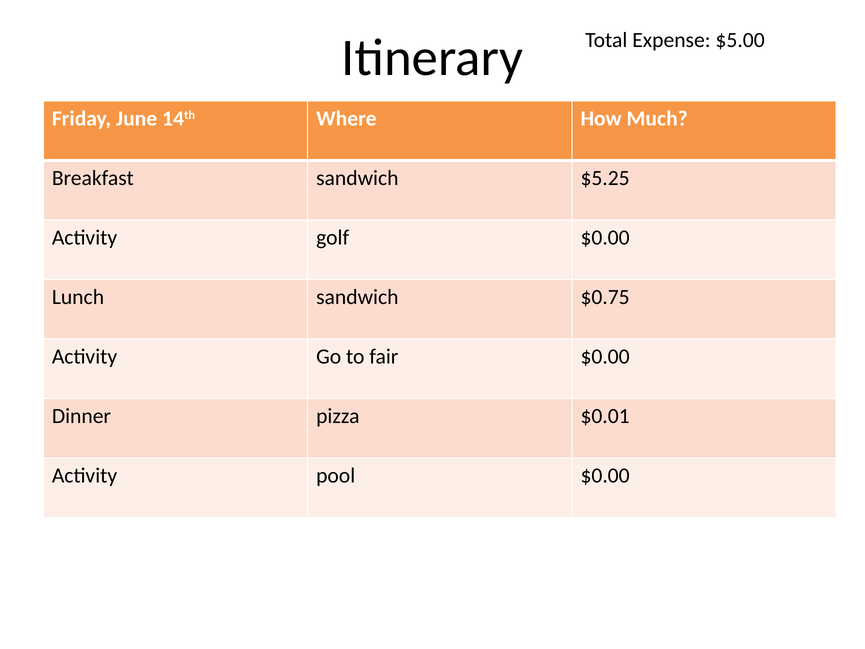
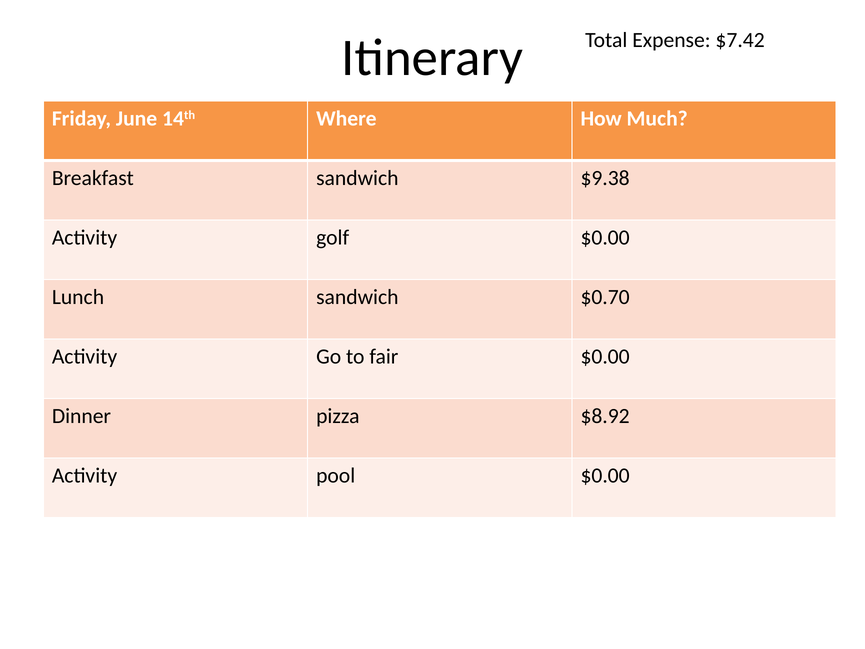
$5.00: $5.00 -> $7.42
$5.25: $5.25 -> $9.38
$0.75: $0.75 -> $0.70
$0.01: $0.01 -> $8.92
